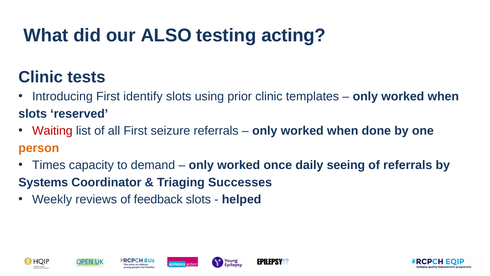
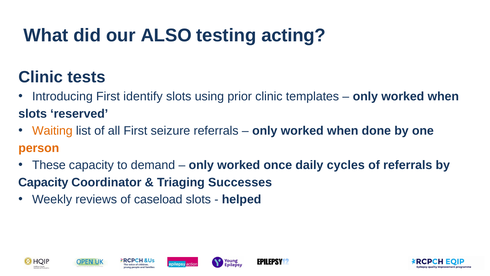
Waiting colour: red -> orange
Times: Times -> These
seeing: seeing -> cycles
Systems at (43, 182): Systems -> Capacity
feedback: feedback -> caseload
